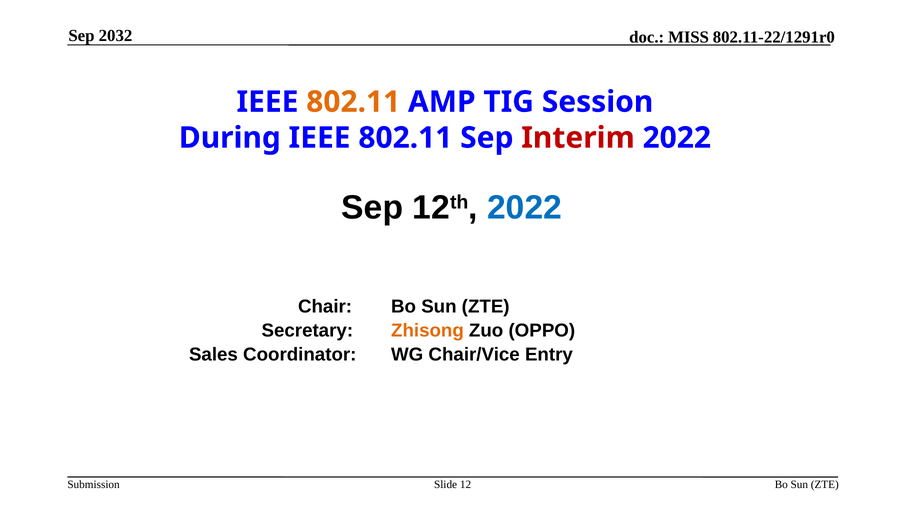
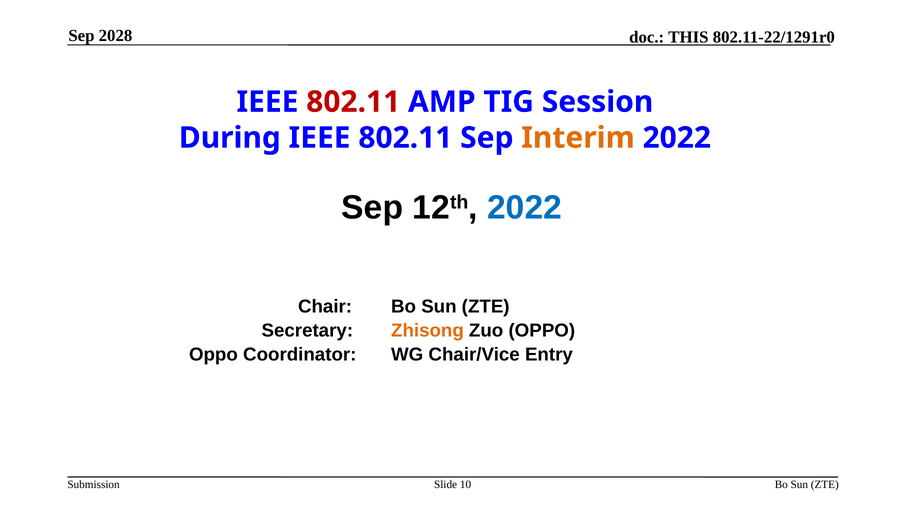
2032: 2032 -> 2028
MISS: MISS -> THIS
802.11 at (353, 102) colour: orange -> red
Interim colour: red -> orange
Sales at (213, 355): Sales -> Oppo
12: 12 -> 10
